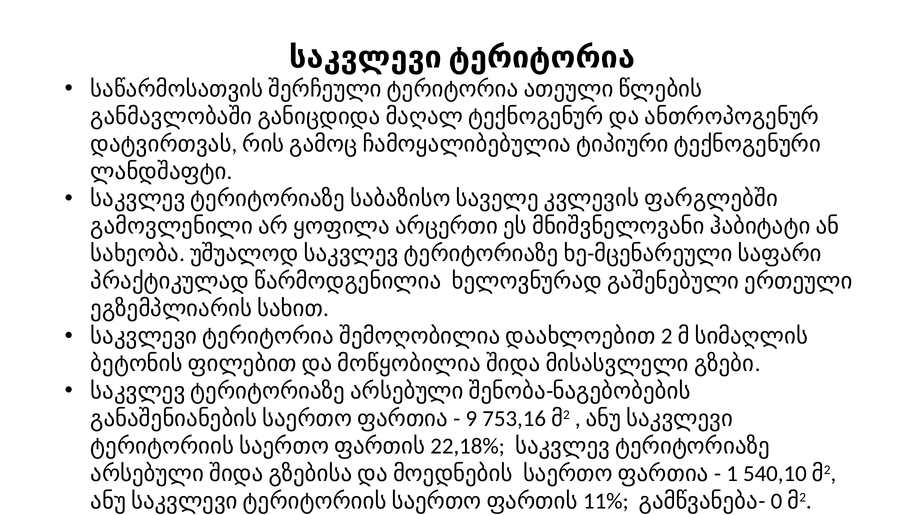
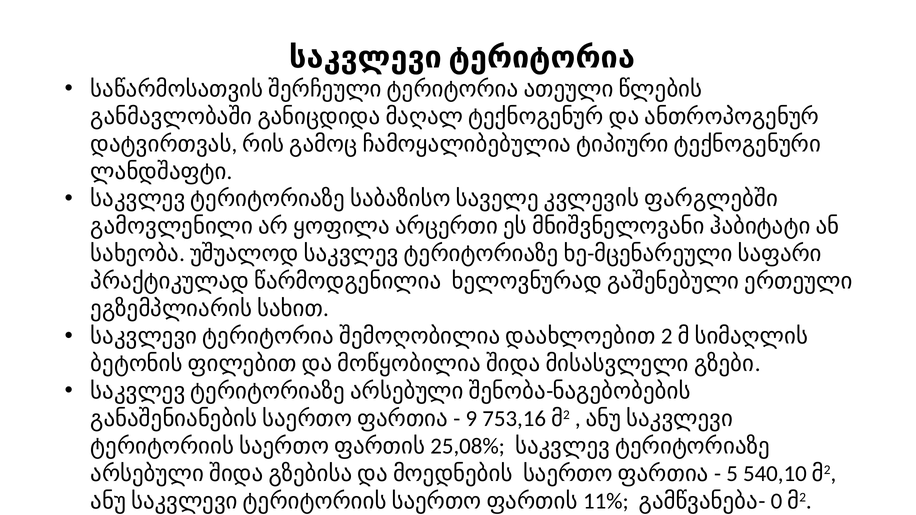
22,18%: 22,18% -> 25,08%
1: 1 -> 5
